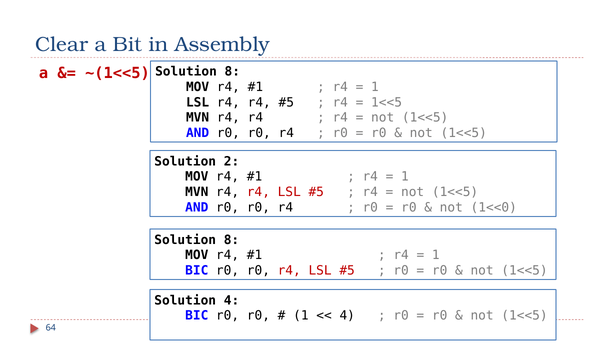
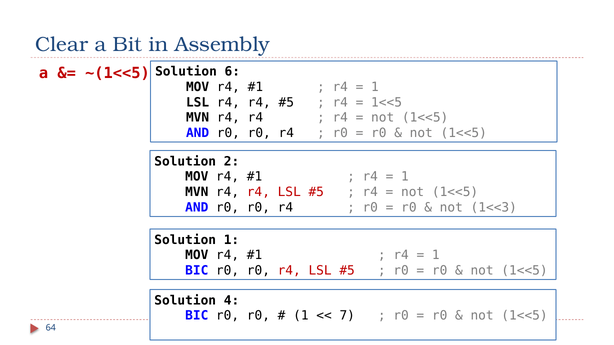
8 at (232, 72): 8 -> 6
1<<0: 1<<0 -> 1<<3
8 at (231, 240): 8 -> 1
4 at (347, 316): 4 -> 7
